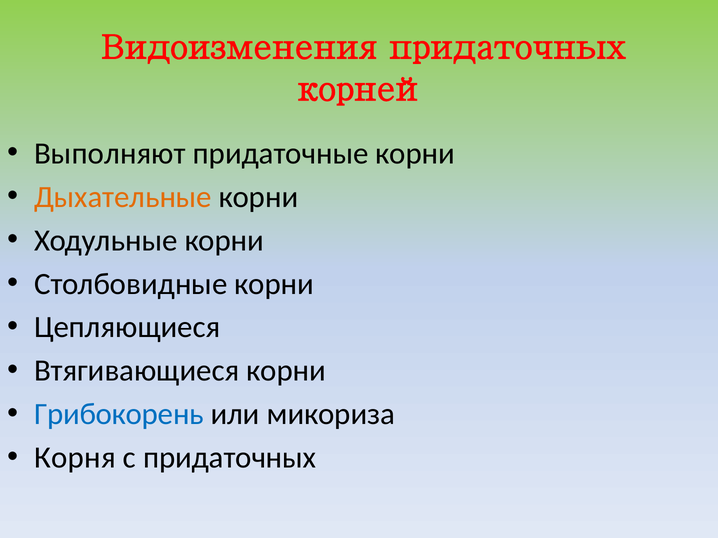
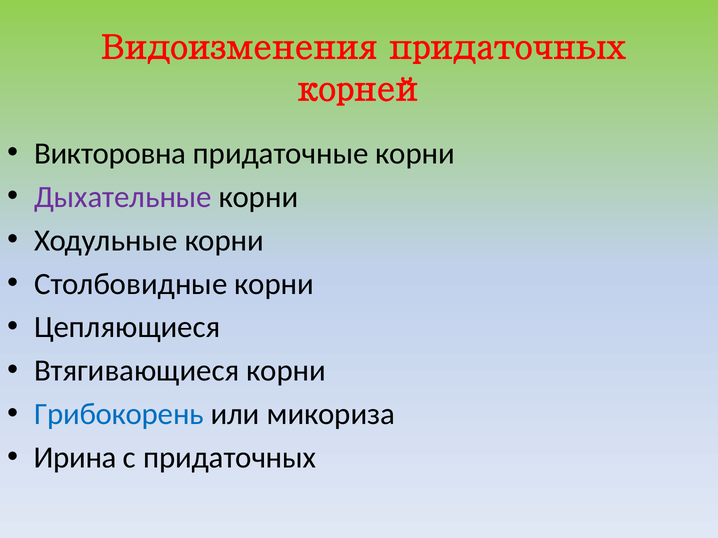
Выполняют: Выполняют -> Викторовна
Дыхательные colour: orange -> purple
Корня: Корня -> Ирина
